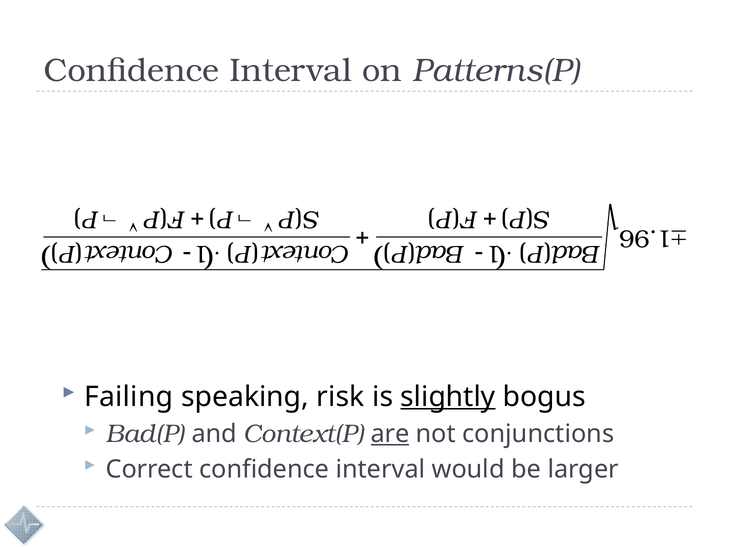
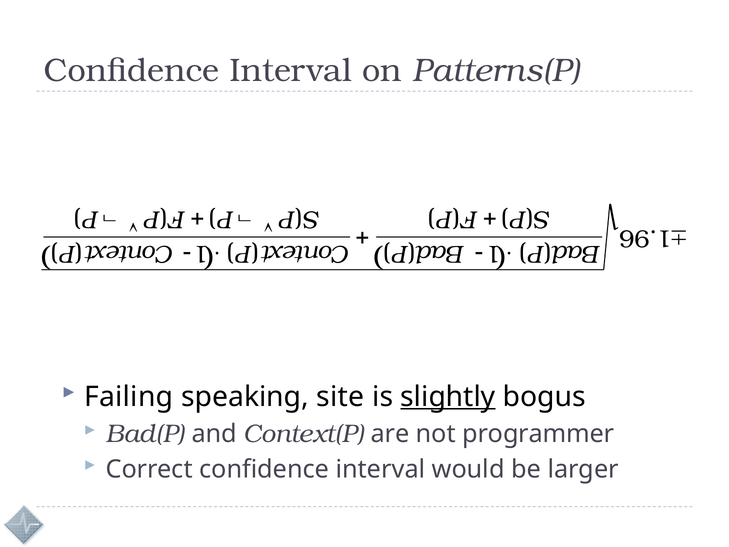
risk: risk -> site
are underline: present -> none
conjunctions: conjunctions -> programmer
